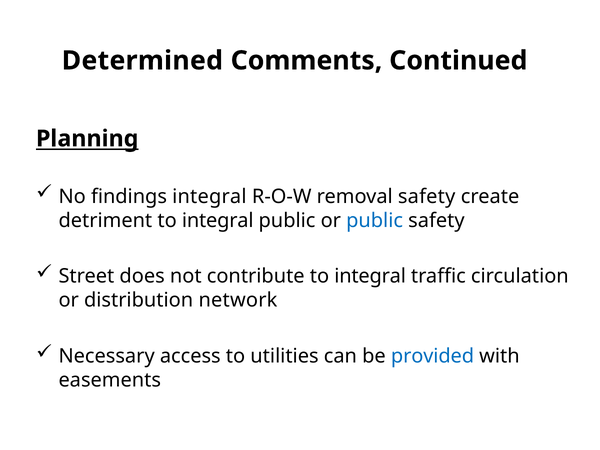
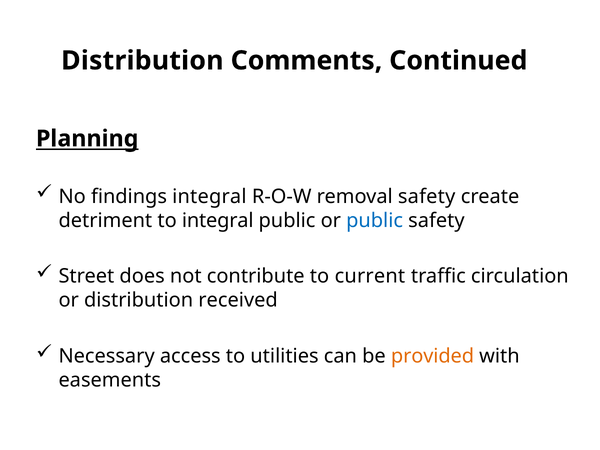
Determined at (142, 61): Determined -> Distribution
contribute to integral: integral -> current
network: network -> received
provided colour: blue -> orange
